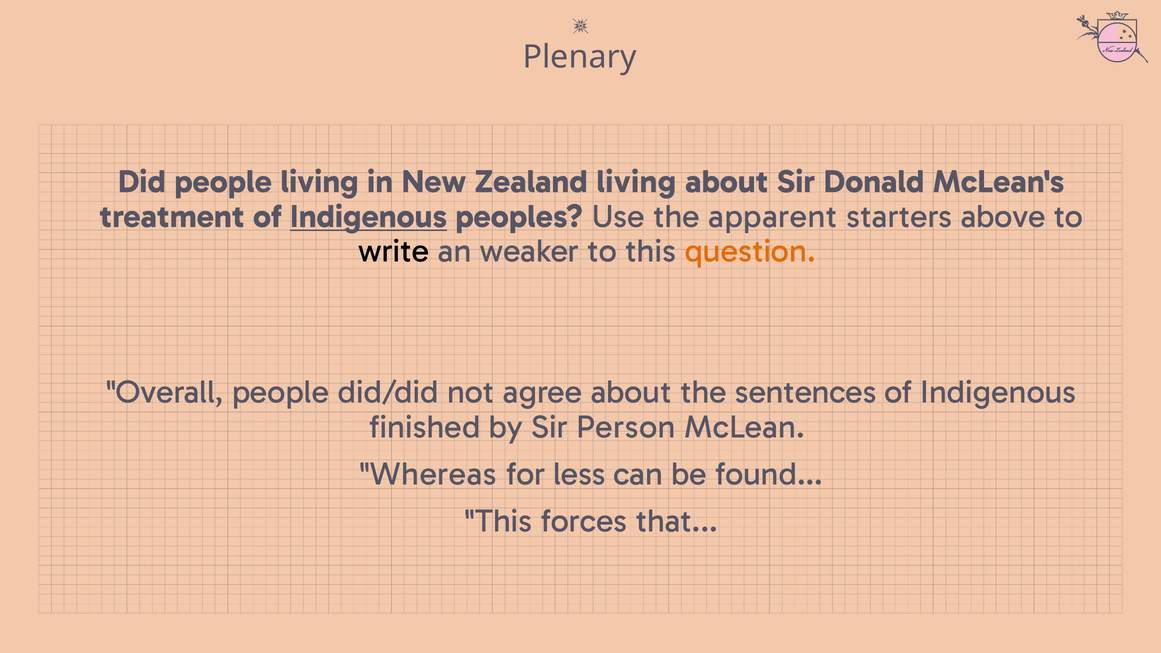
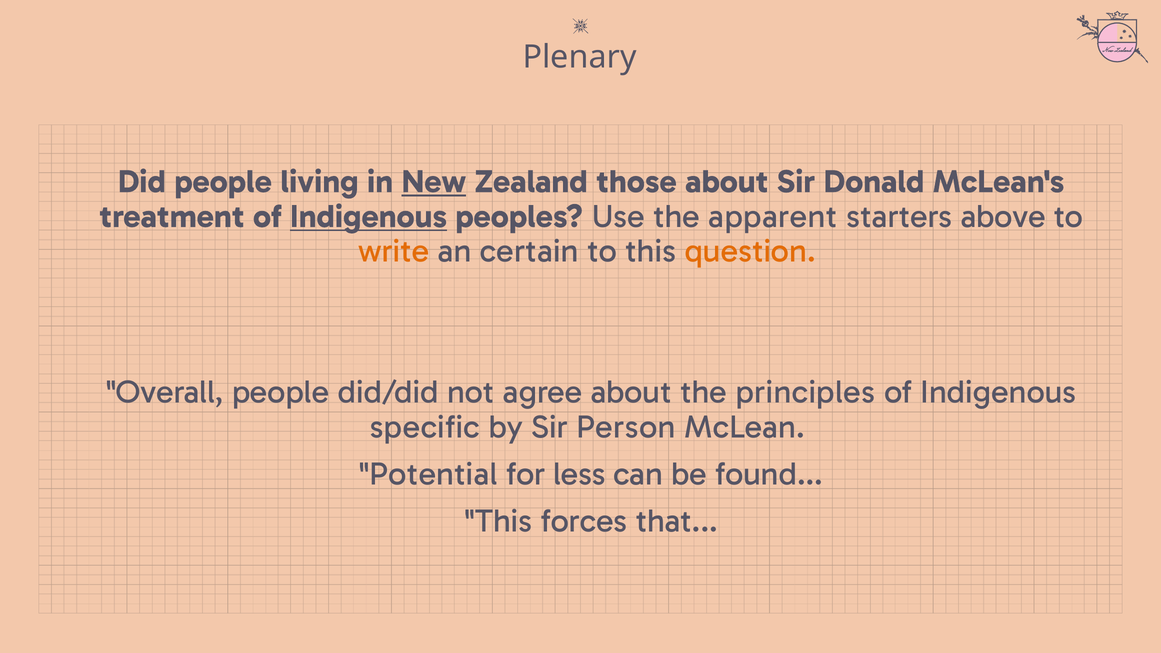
New underline: none -> present
Zealand living: living -> those
write colour: black -> orange
weaker: weaker -> certain
sentences: sentences -> principles
finished: finished -> specific
Whereas: Whereas -> Potential
